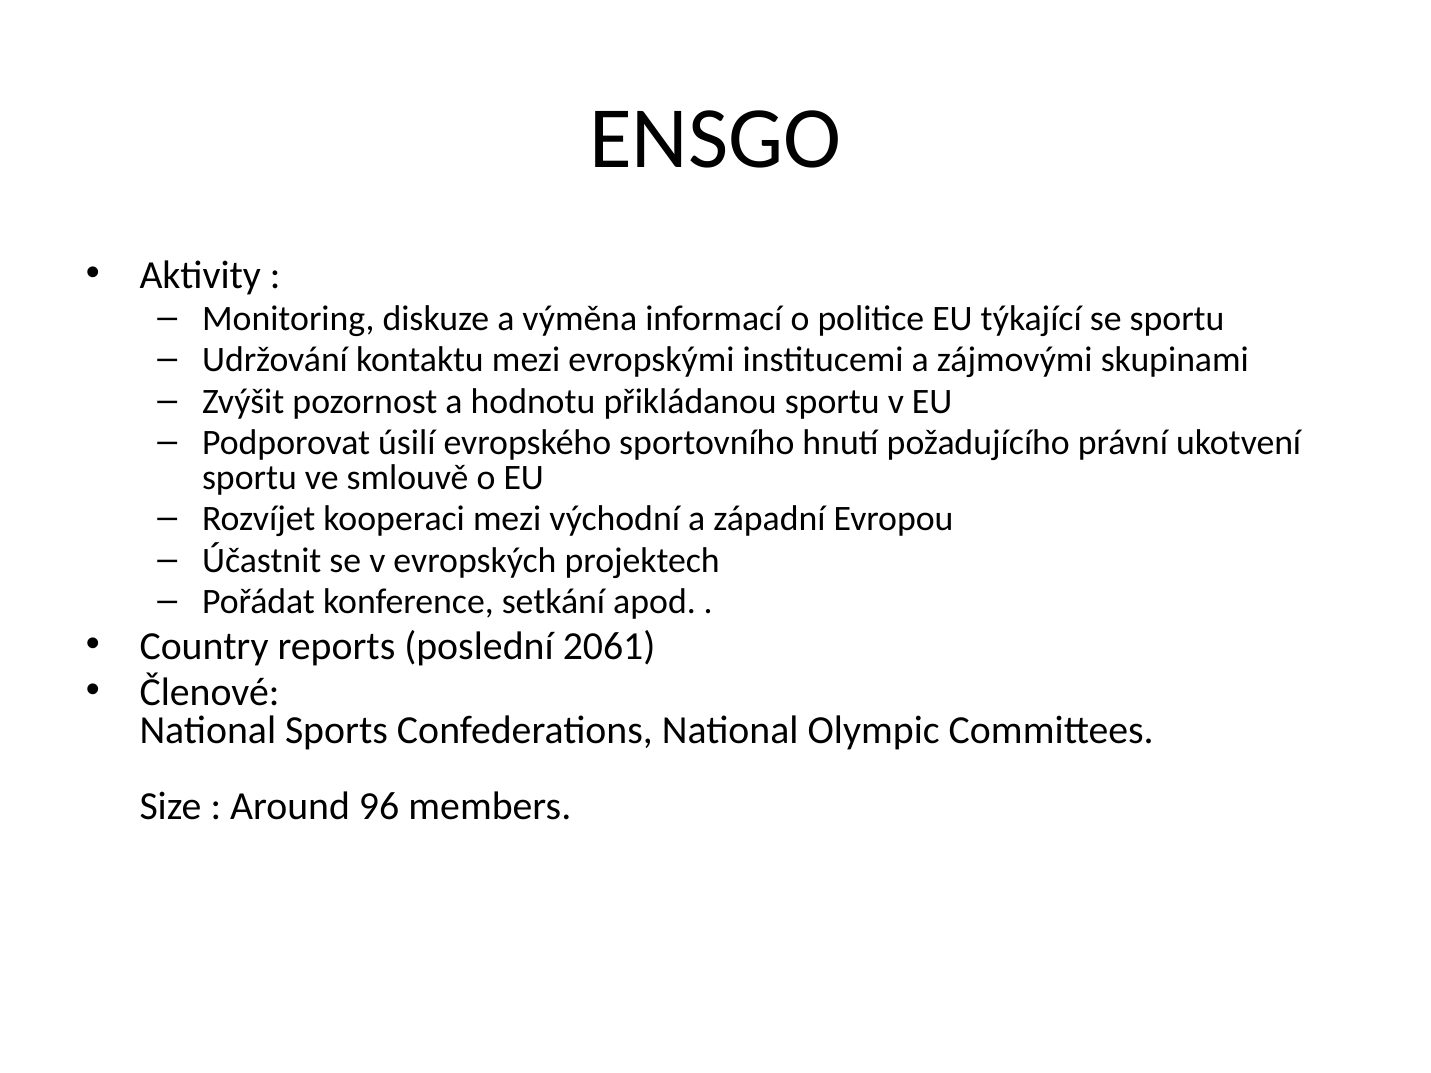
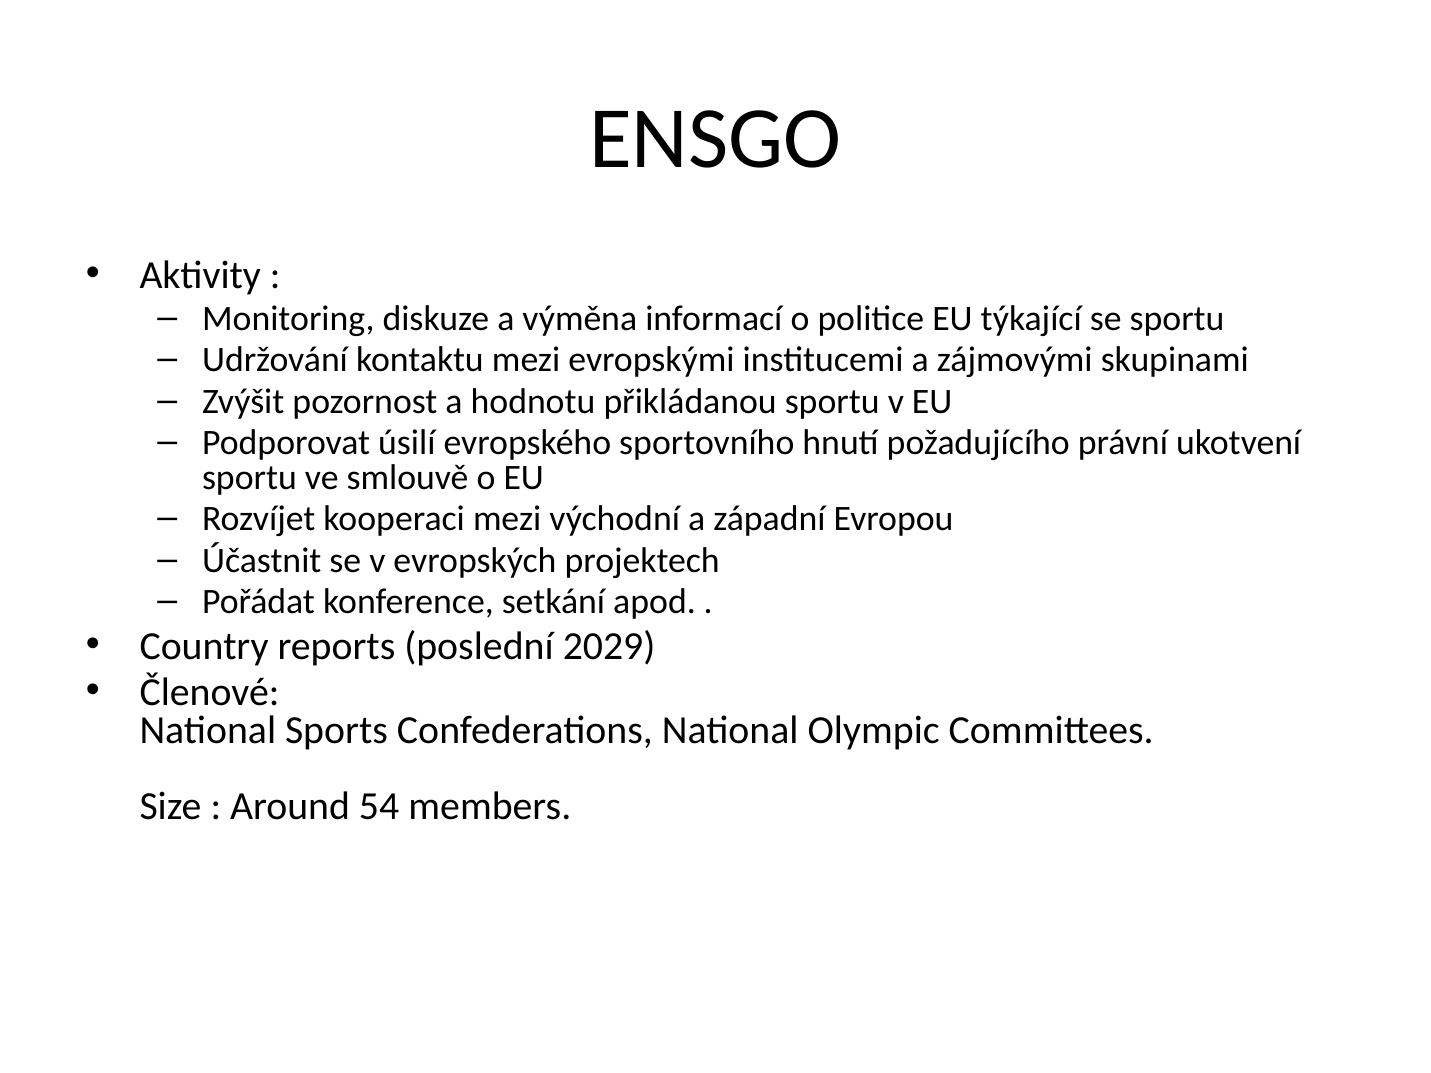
2061: 2061 -> 2029
96: 96 -> 54
